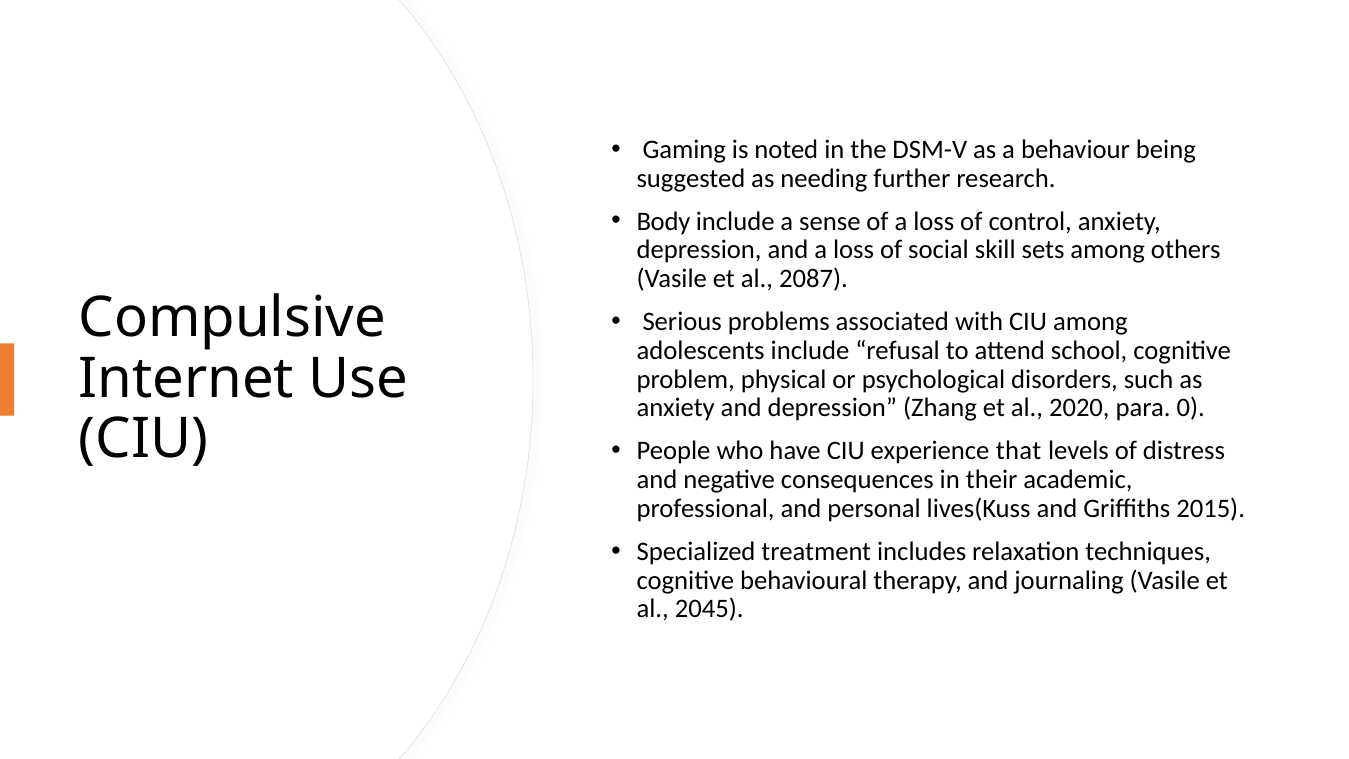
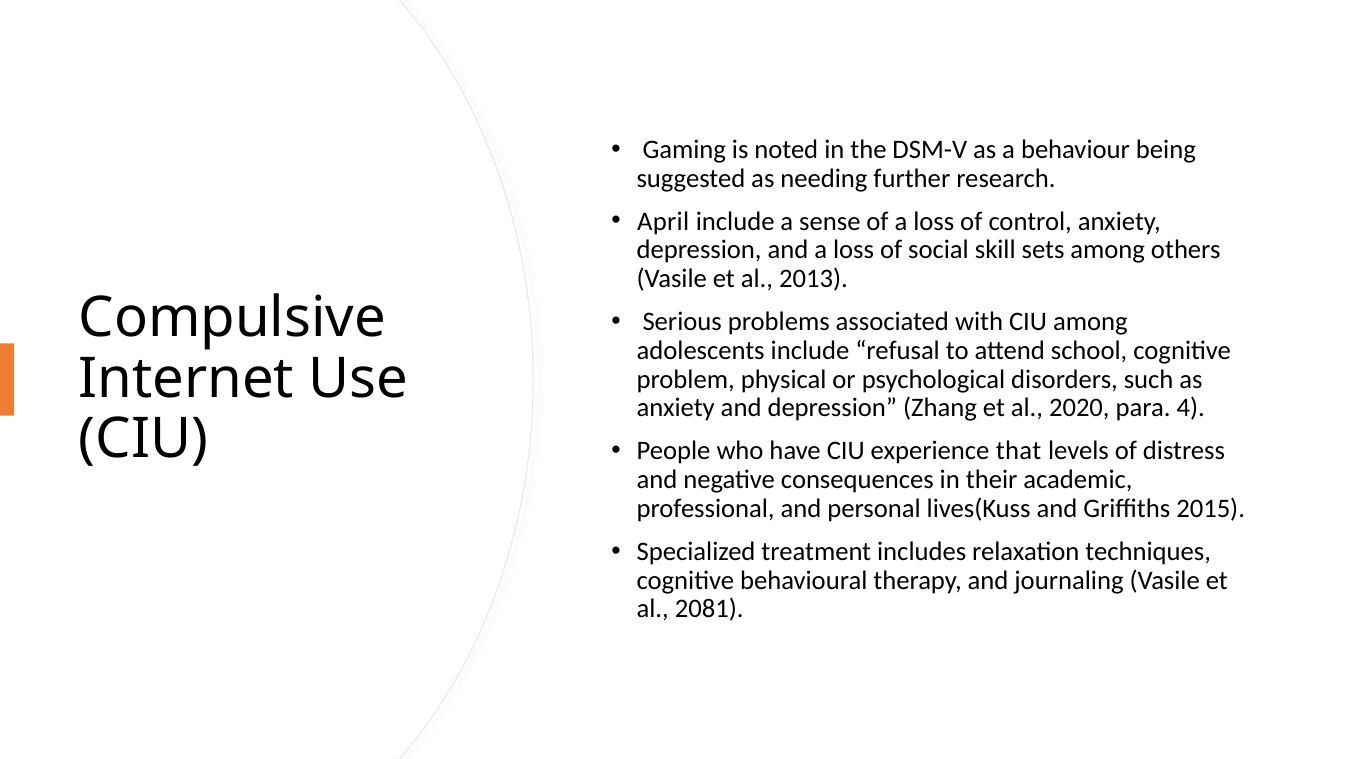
Body: Body -> April
2087: 2087 -> 2013
0: 0 -> 4
2045: 2045 -> 2081
